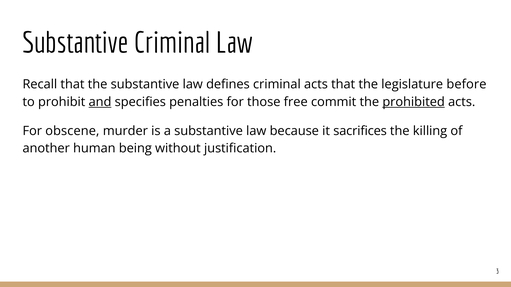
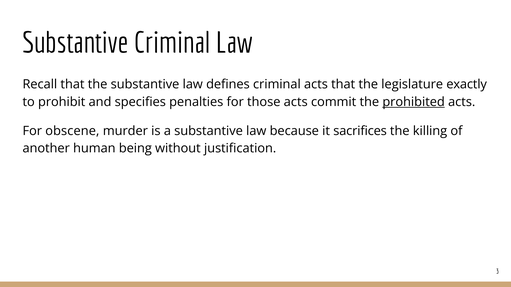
before: before -> exactly
and underline: present -> none
those free: free -> acts
